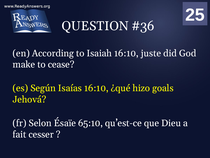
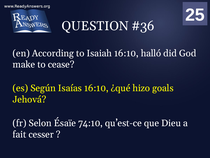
juste: juste -> halló
65:10: 65:10 -> 74:10
